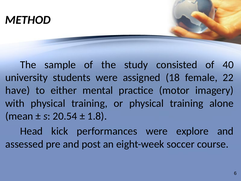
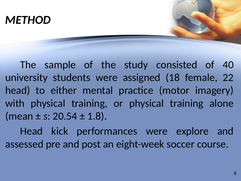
have at (18, 90): have -> head
